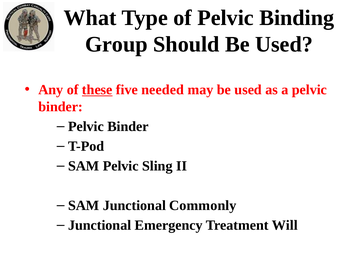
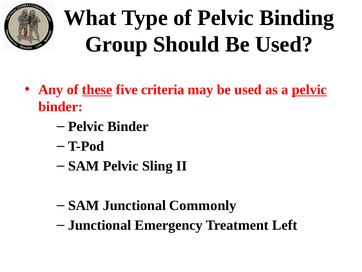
needed: needed -> criteria
pelvic at (309, 90) underline: none -> present
Will: Will -> Left
